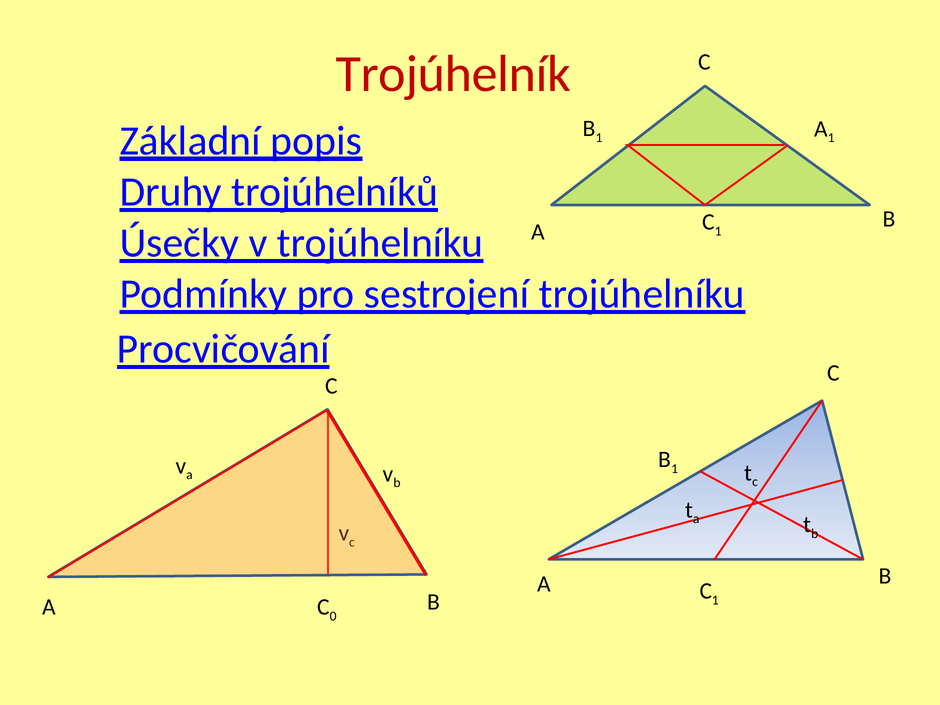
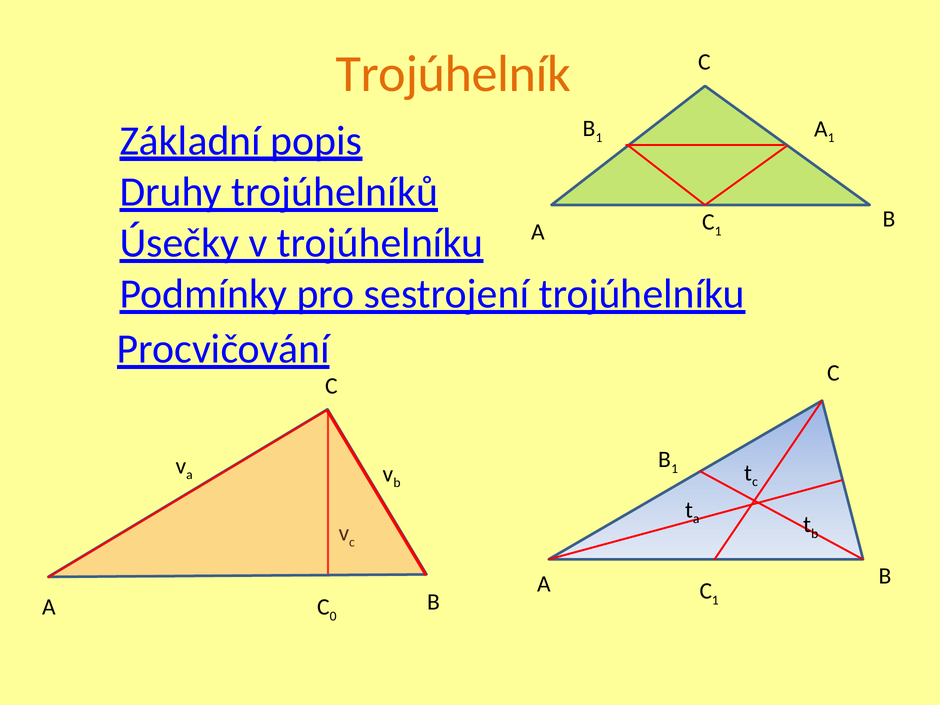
Trojúhelník colour: red -> orange
